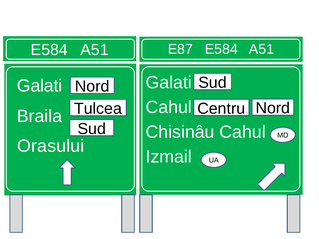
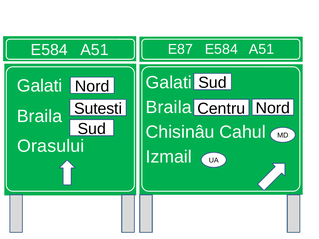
Cahul at (169, 107): Cahul -> Braila
Tulcea: Tulcea -> Sutesti
